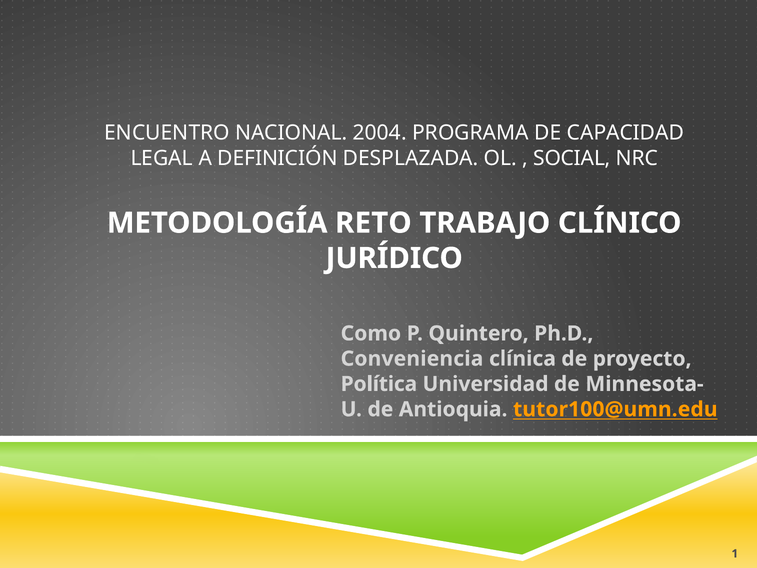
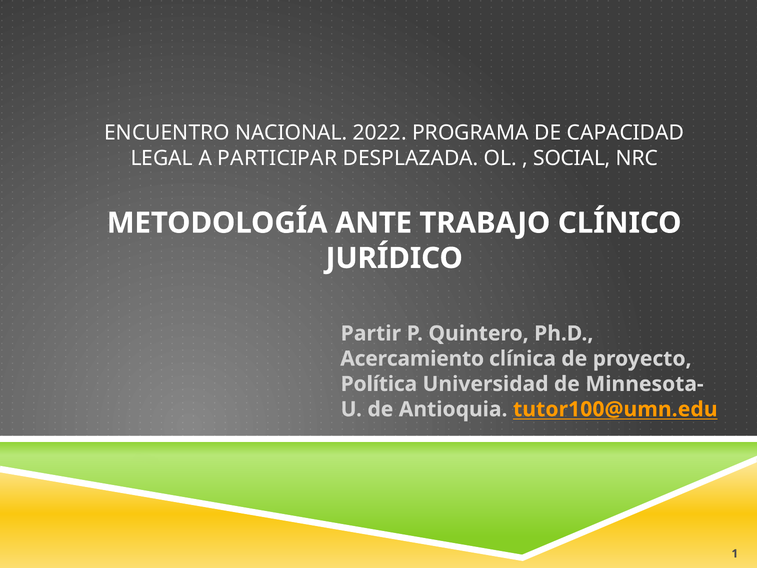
2004: 2004 -> 2022
DEFINICIÓN: DEFINICIÓN -> PARTICIPAR
RETO: RETO -> ANTE
Como: Como -> Partir
Conveniencia: Conveniencia -> Acercamiento
